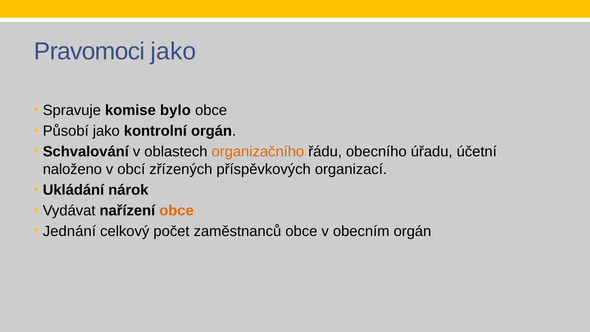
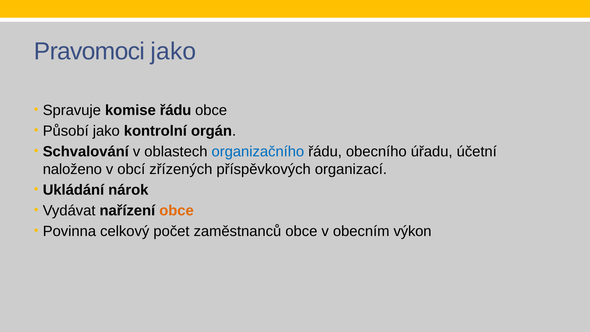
komise bylo: bylo -> řádu
organizačního colour: orange -> blue
Jednání: Jednání -> Povinna
obecním orgán: orgán -> výkon
